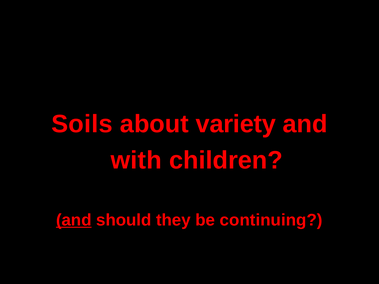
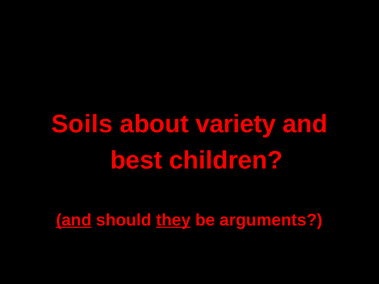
with: with -> best
they underline: none -> present
continuing: continuing -> arguments
